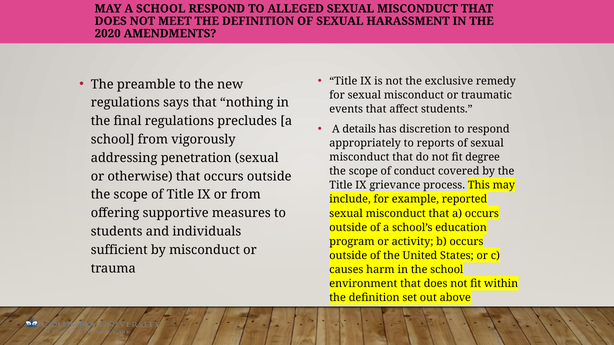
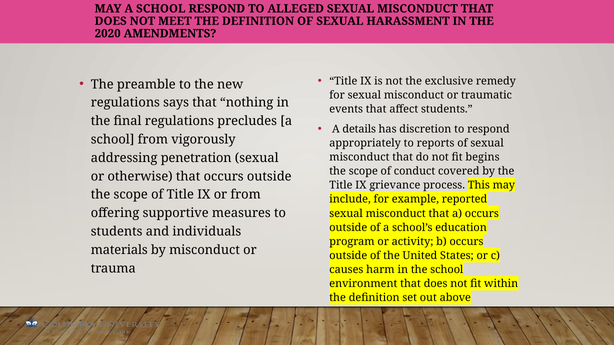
degree: degree -> begins
sufficient: sufficient -> materials
